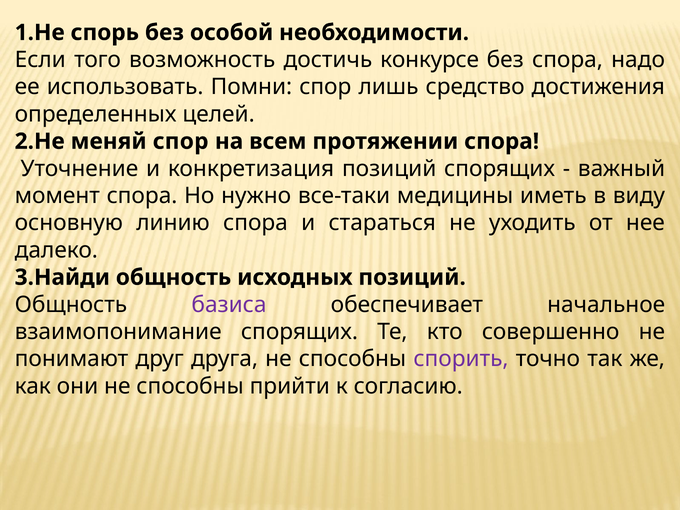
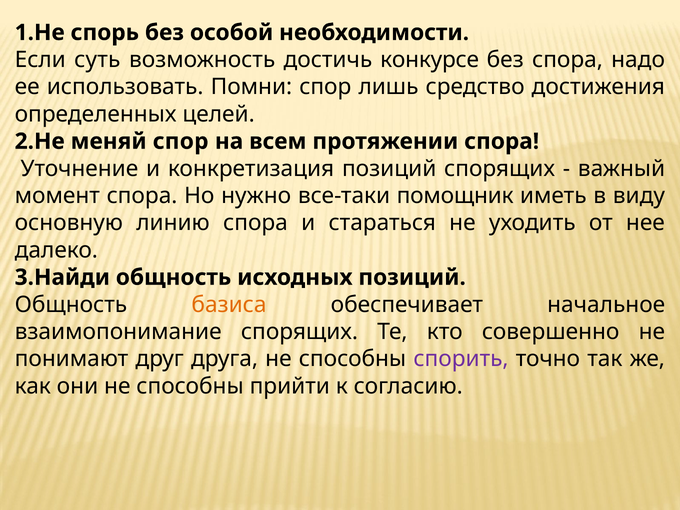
того: того -> суть
медицины: медицины -> помощник
базиса colour: purple -> orange
